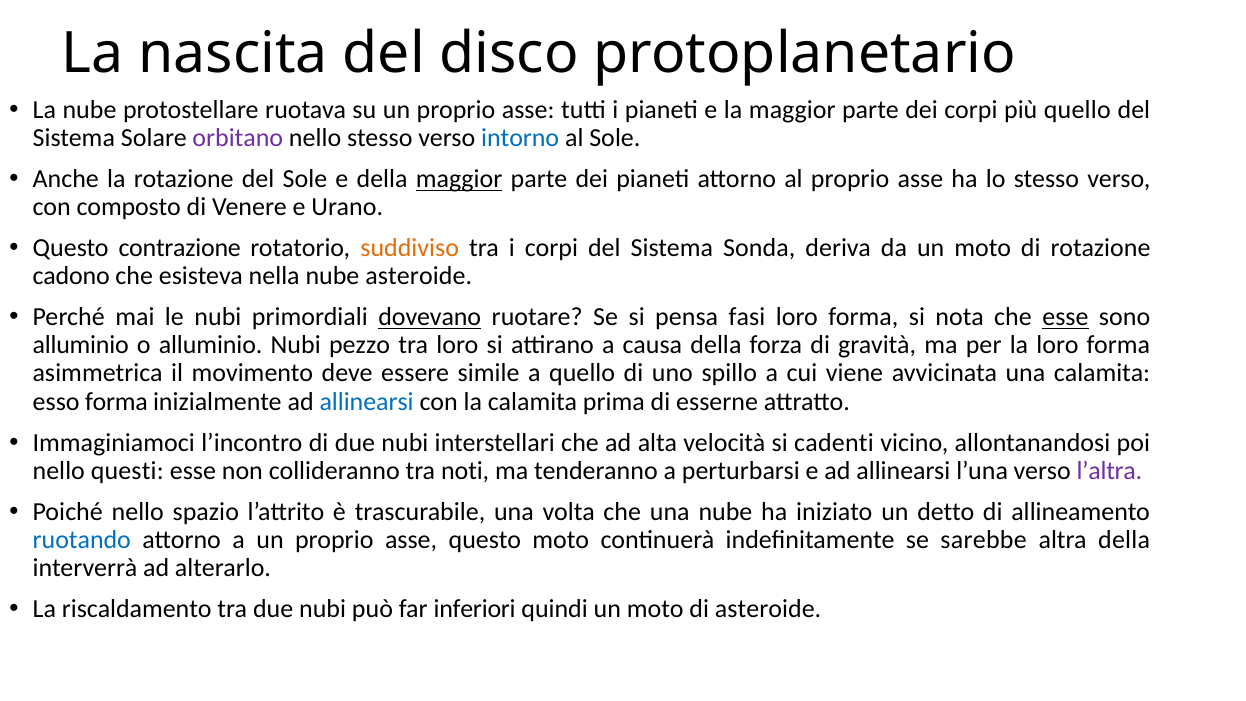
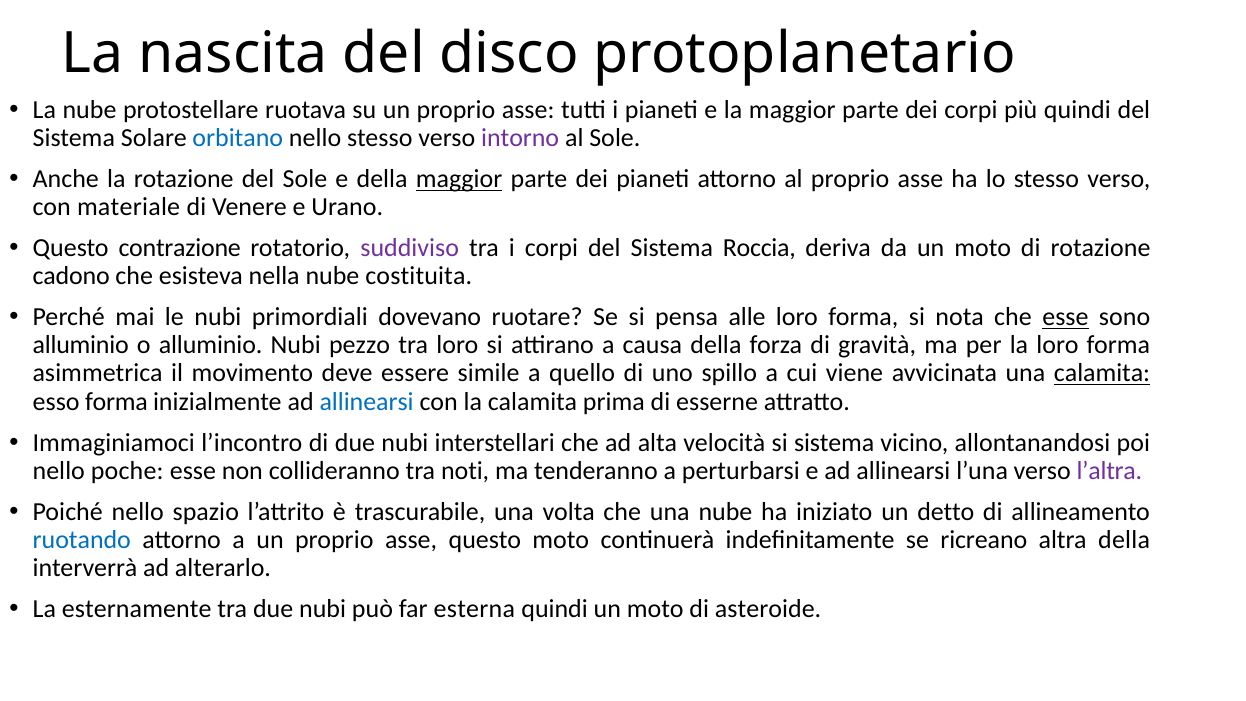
più quello: quello -> quindi
orbitano colour: purple -> blue
intorno colour: blue -> purple
composto: composto -> materiale
suddiviso colour: orange -> purple
Sonda: Sonda -> Roccia
nube asteroide: asteroide -> costituita
dovevano underline: present -> none
fasi: fasi -> alle
calamita at (1102, 373) underline: none -> present
si cadenti: cadenti -> sistema
questi: questi -> poche
sarebbe: sarebbe -> ricreano
riscaldamento: riscaldamento -> esternamente
inferiori: inferiori -> esterna
